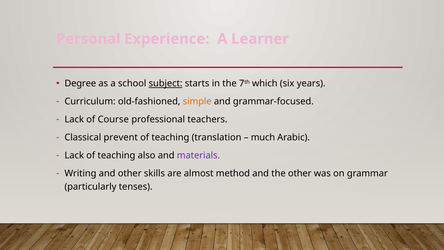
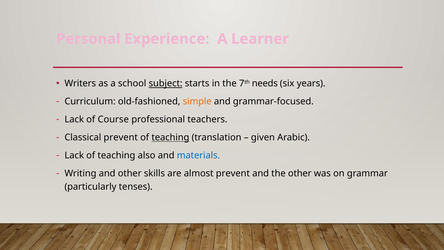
Degree: Degree -> Writers
which: which -> needs
teaching at (170, 137) underline: none -> present
much: much -> given
materials colour: purple -> blue
almost method: method -> prevent
